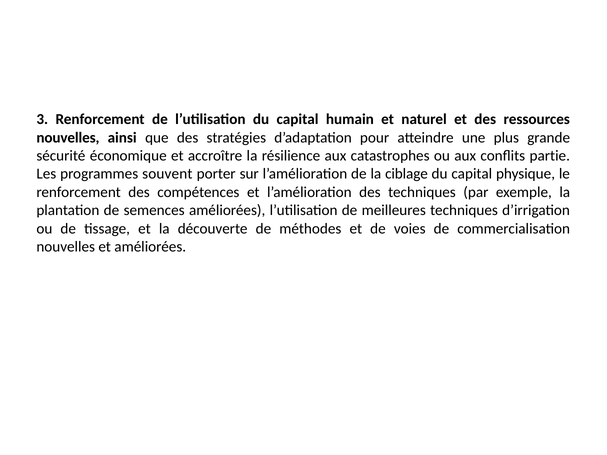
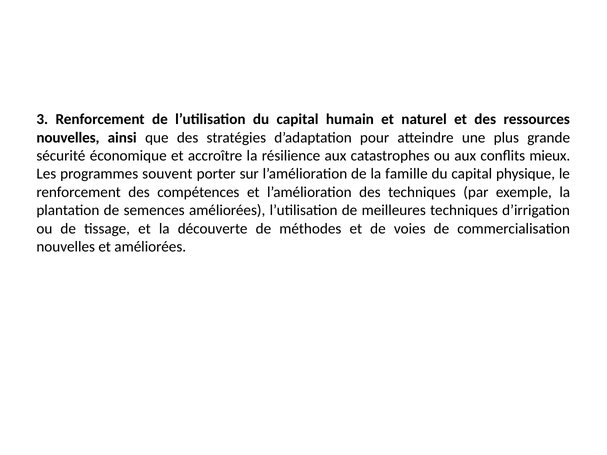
partie: partie -> mieux
ciblage: ciblage -> famille
